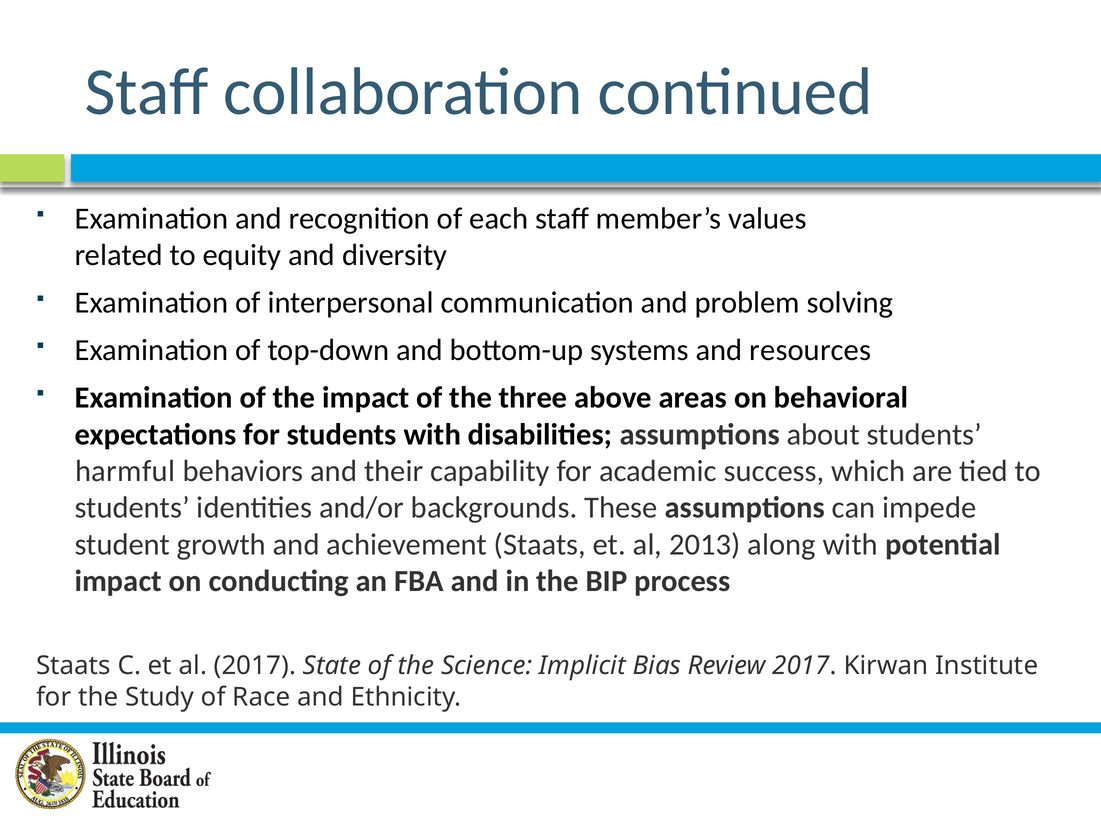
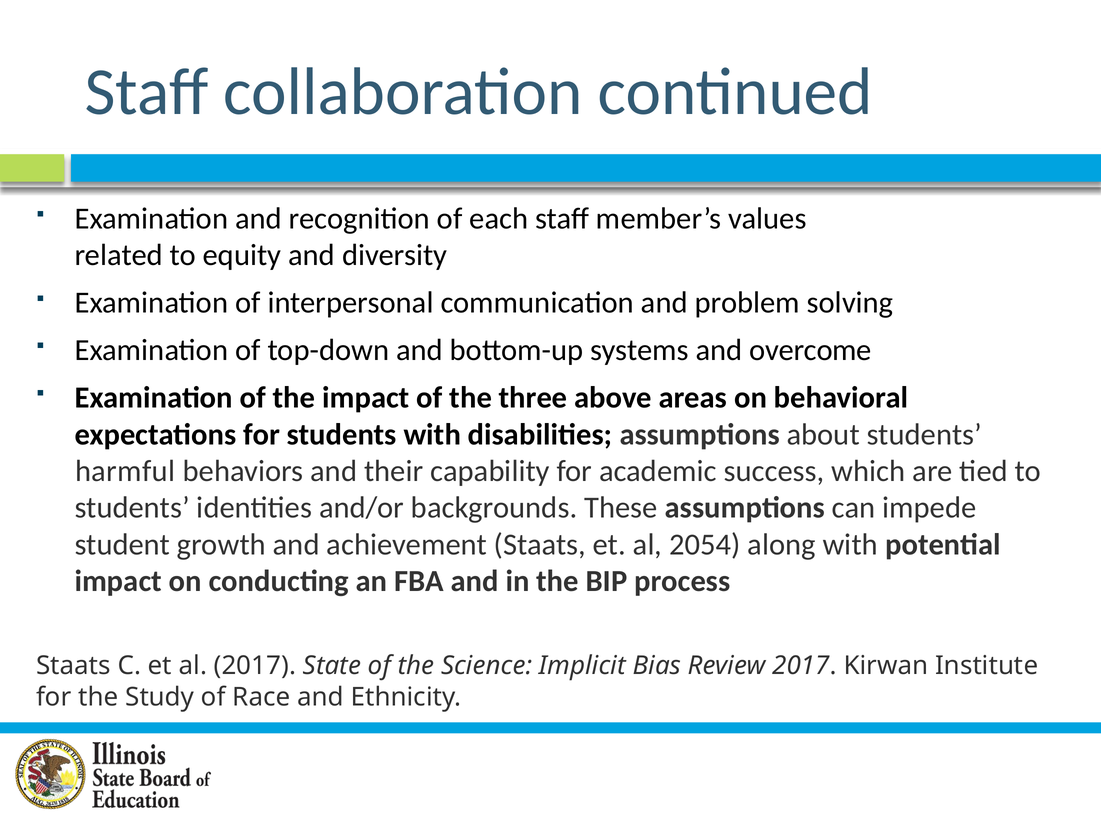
resources: resources -> overcome
2013: 2013 -> 2054
